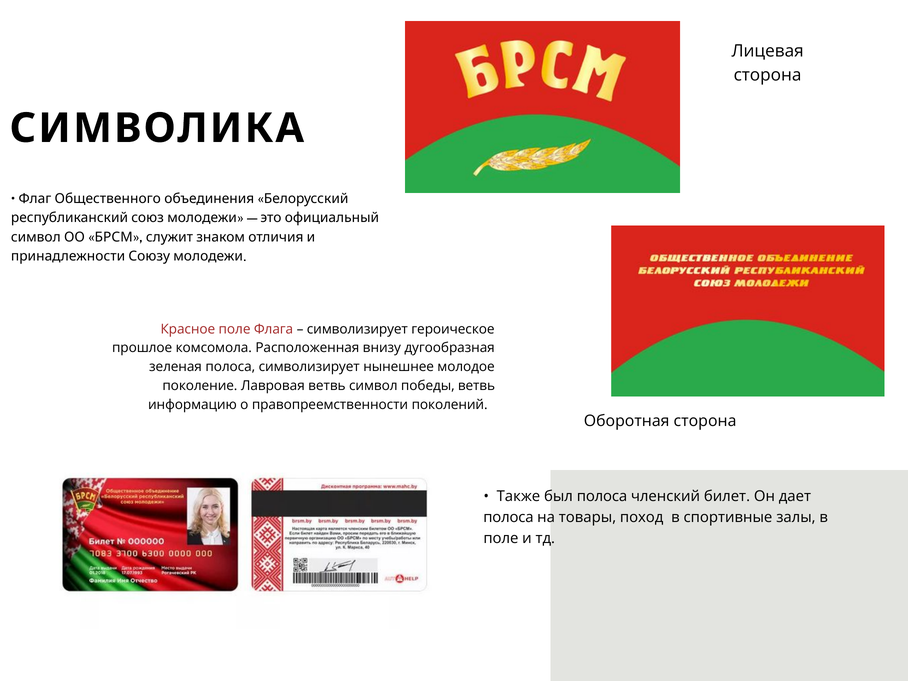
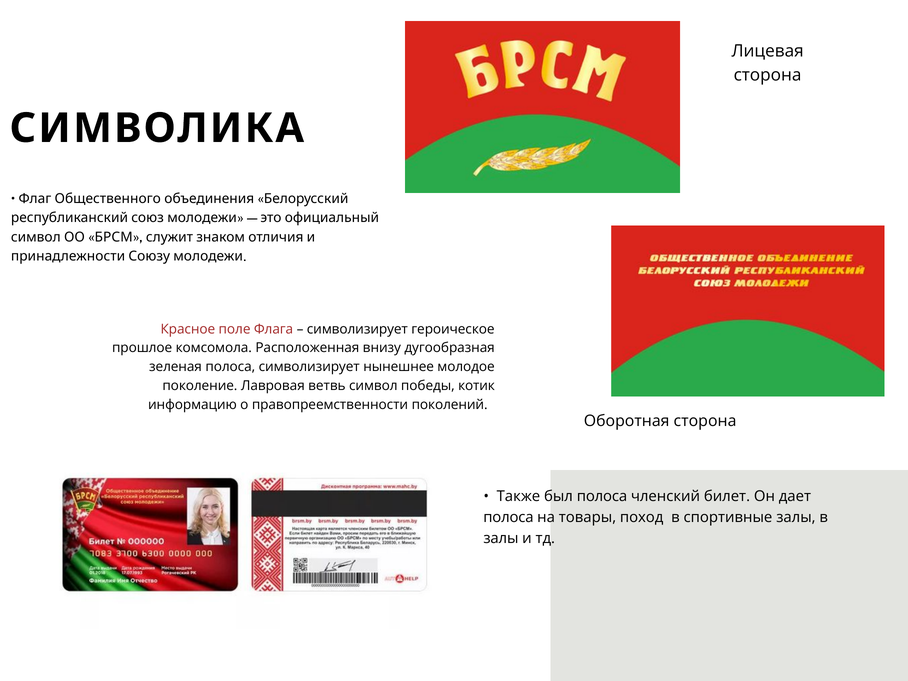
победы ветвь: ветвь -> котик
поле at (501, 538): поле -> залы
